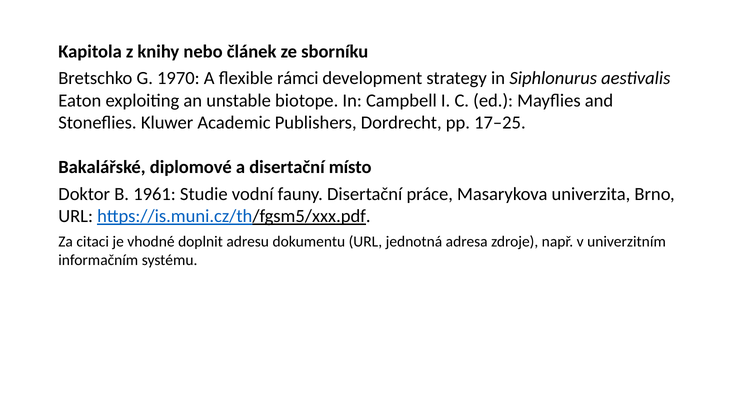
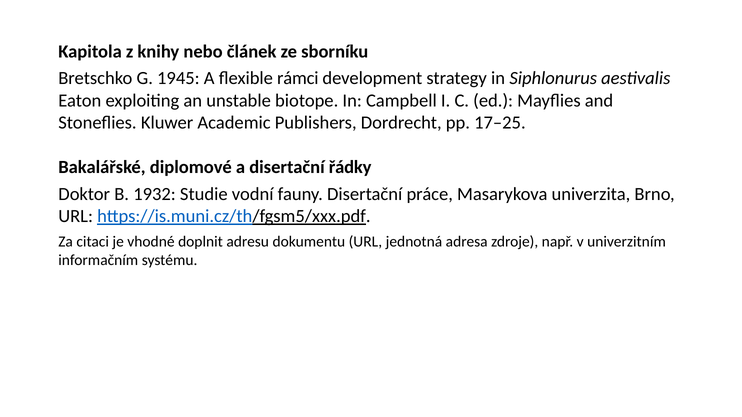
1970: 1970 -> 1945
místo: místo -> řádky
1961: 1961 -> 1932
